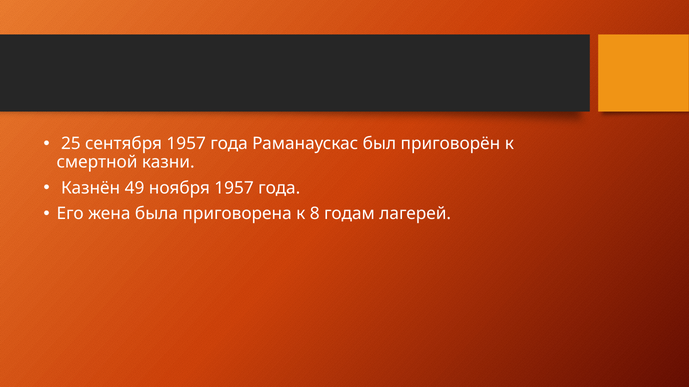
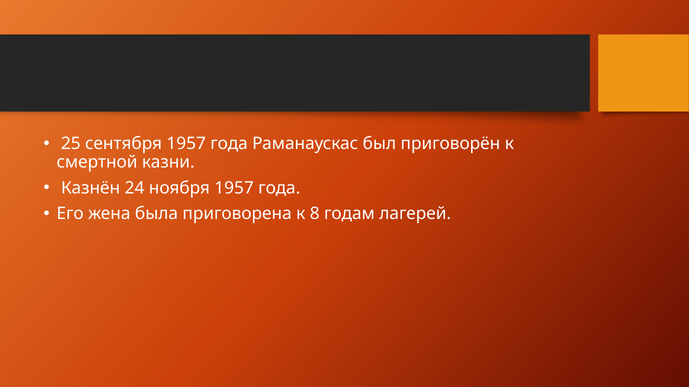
49: 49 -> 24
